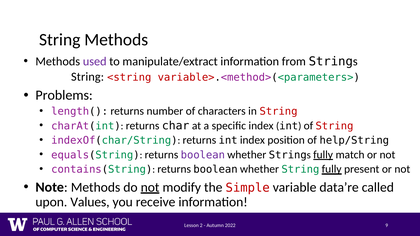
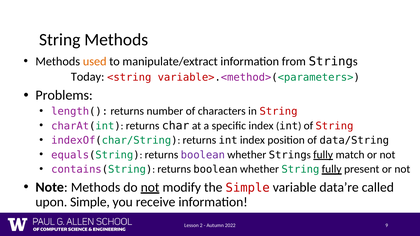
used colour: purple -> orange
String at (88, 77): String -> Today
help/String: help/String -> data/String
upon Values: Values -> Simple
